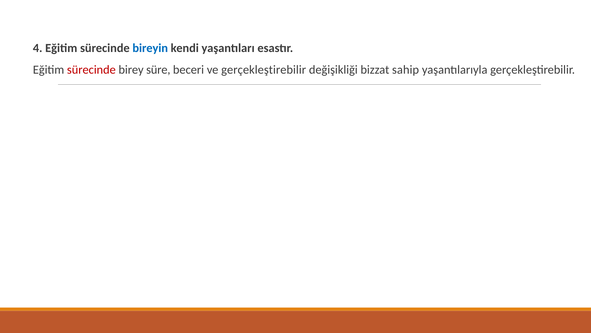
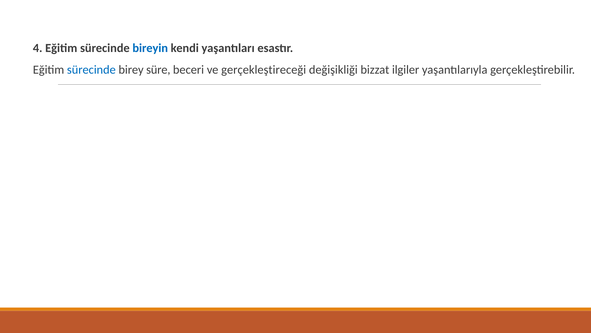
sürecinde at (91, 70) colour: red -> blue
ve gerçekleştirebilir: gerçekleştirebilir -> gerçekleştireceği
sahip: sahip -> ilgiler
